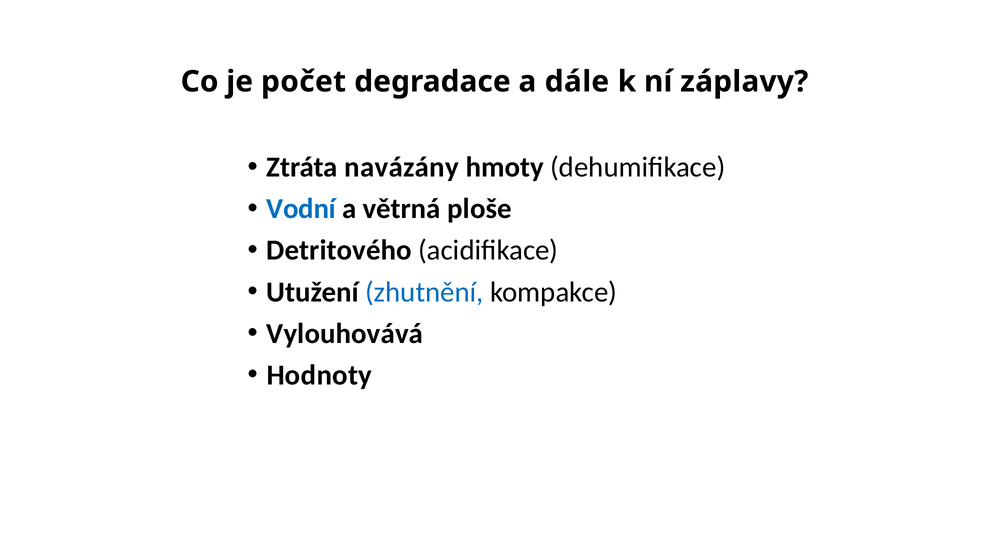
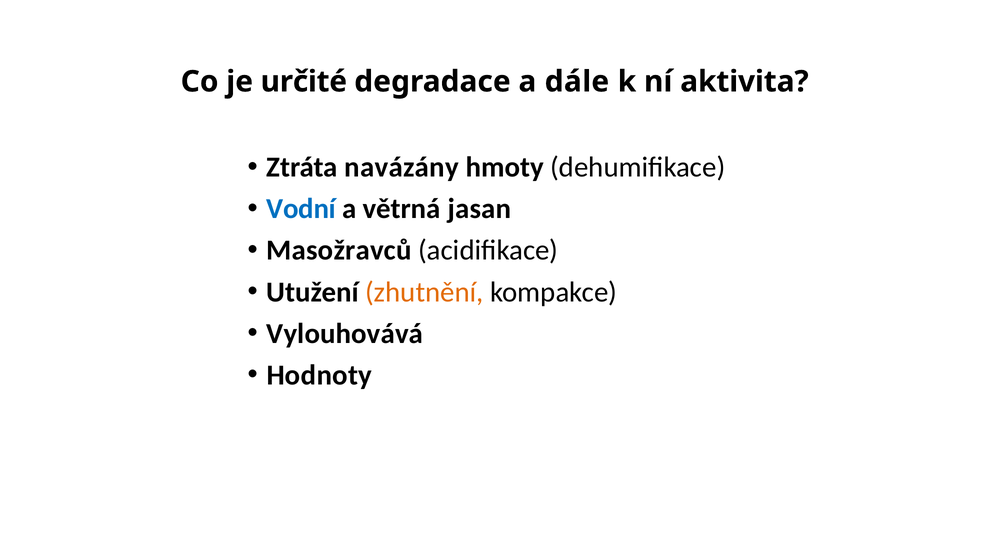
počet: počet -> určité
záplavy: záplavy -> aktivita
ploše: ploše -> jasan
Detritového: Detritového -> Masožravců
zhutnění colour: blue -> orange
